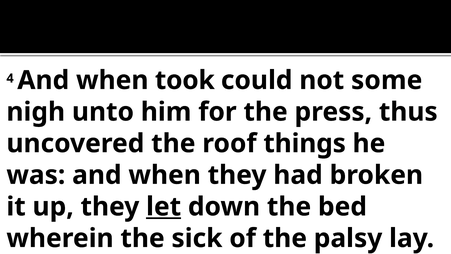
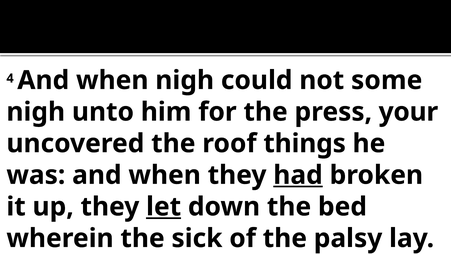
when took: took -> nigh
thus: thus -> your
had underline: none -> present
